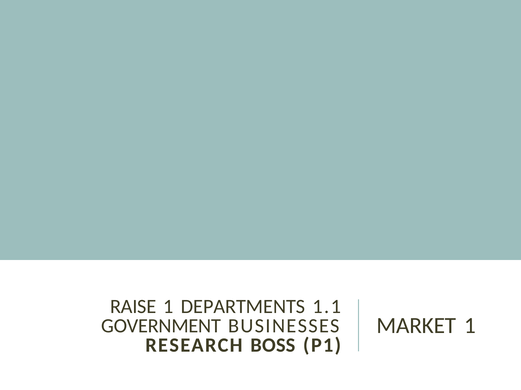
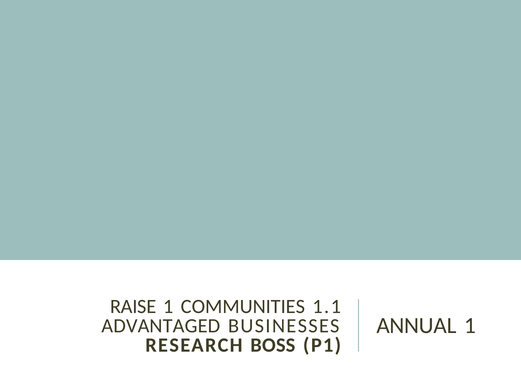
DEPARTMENTS: DEPARTMENTS -> COMMUNITIES
MARKET: MARKET -> ANNUAL
GOVERNMENT: GOVERNMENT -> ADVANTAGED
